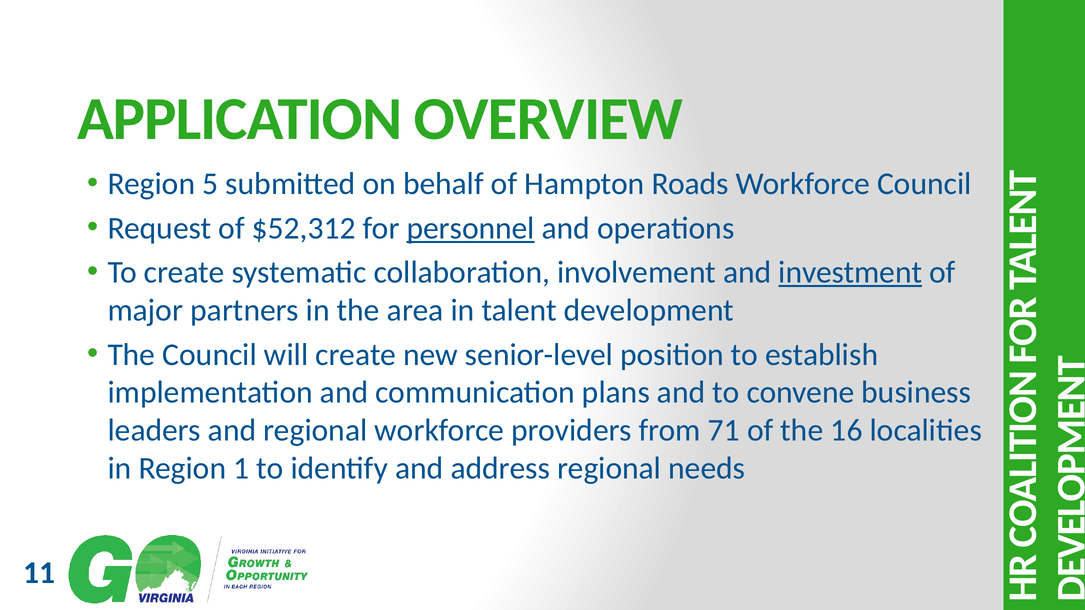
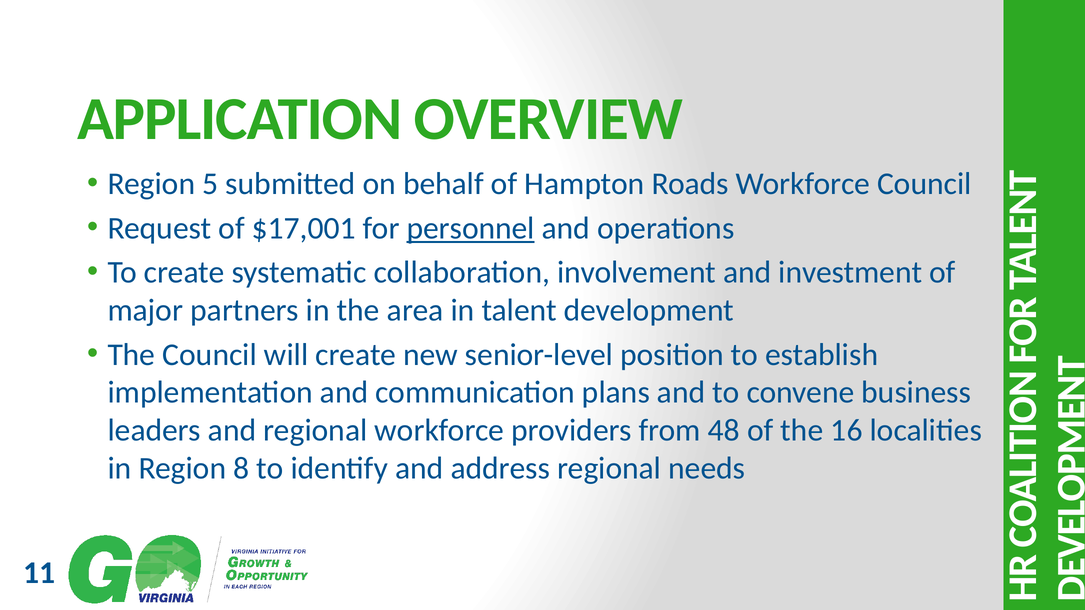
$52,312: $52,312 -> $17,001
investment underline: present -> none
71: 71 -> 48
1: 1 -> 8
